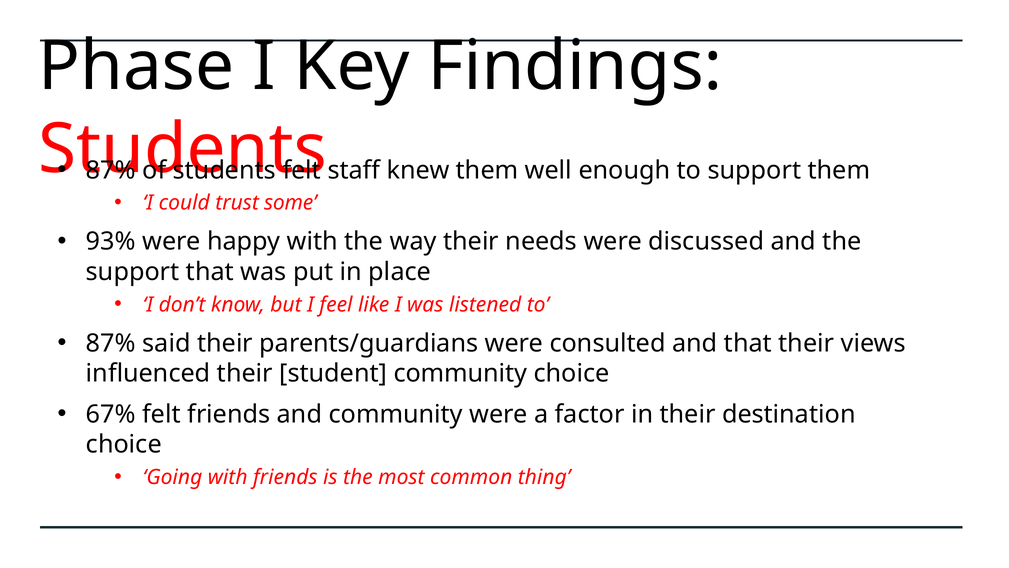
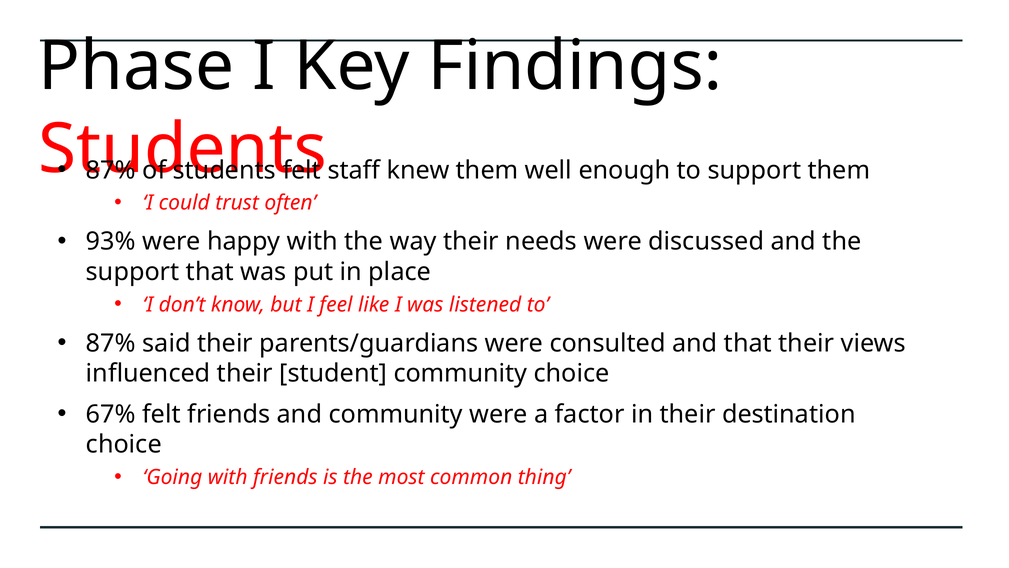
some: some -> often
